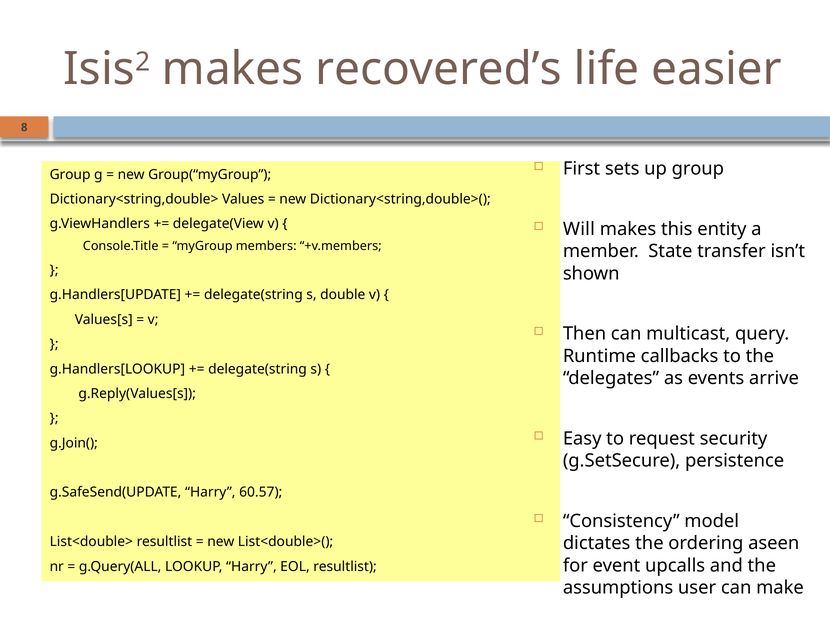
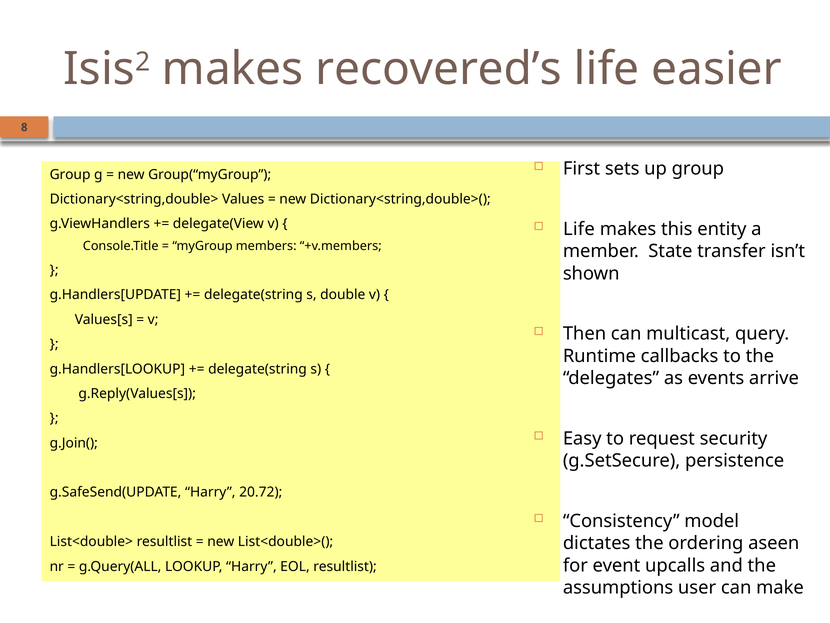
Will at (579, 229): Will -> Life
60.57: 60.57 -> 20.72
